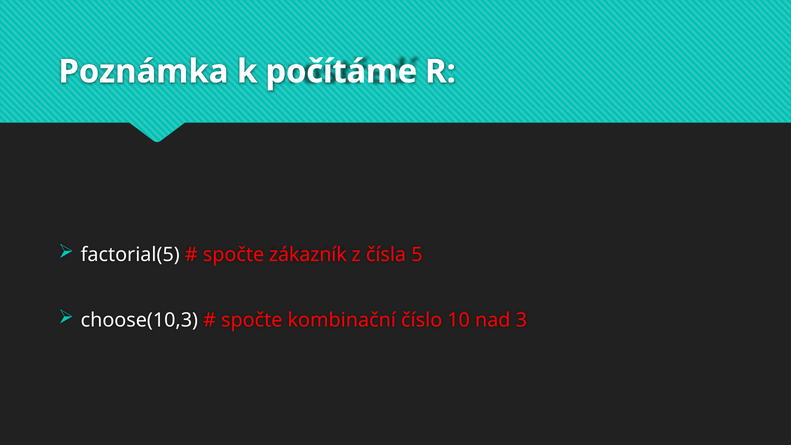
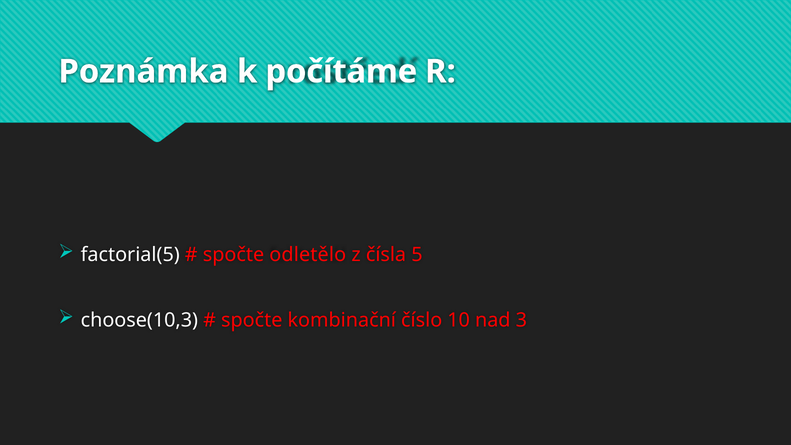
zákazník: zákazník -> odletělo
